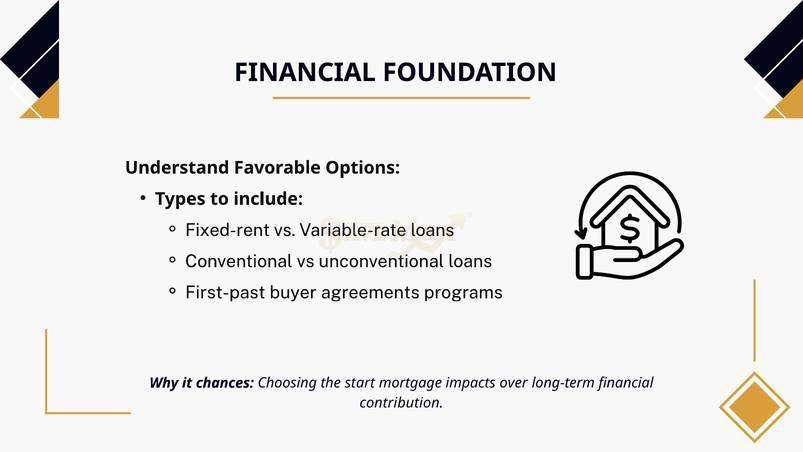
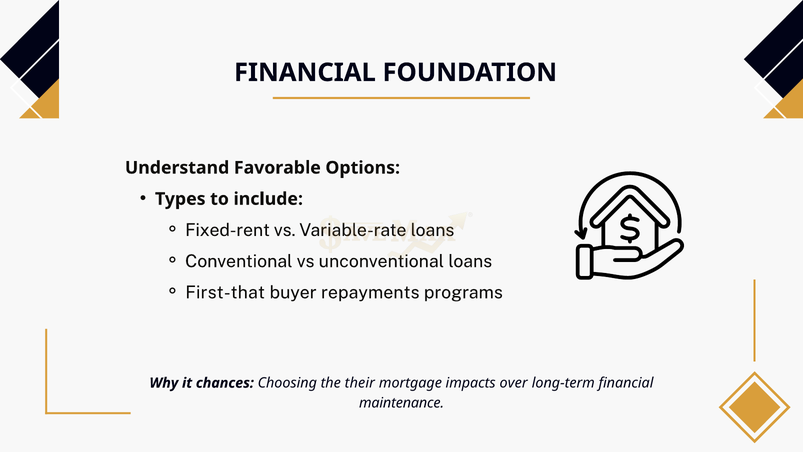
First-past: First-past -> First-that
agreements: agreements -> repayments
start: start -> their
contribution: contribution -> maintenance
